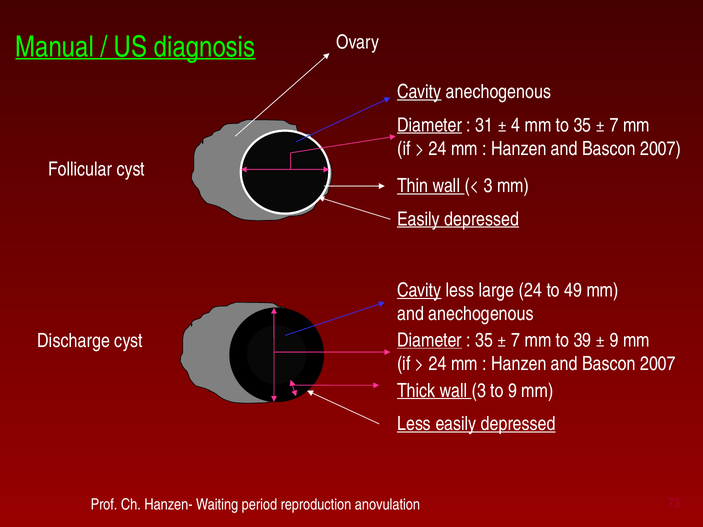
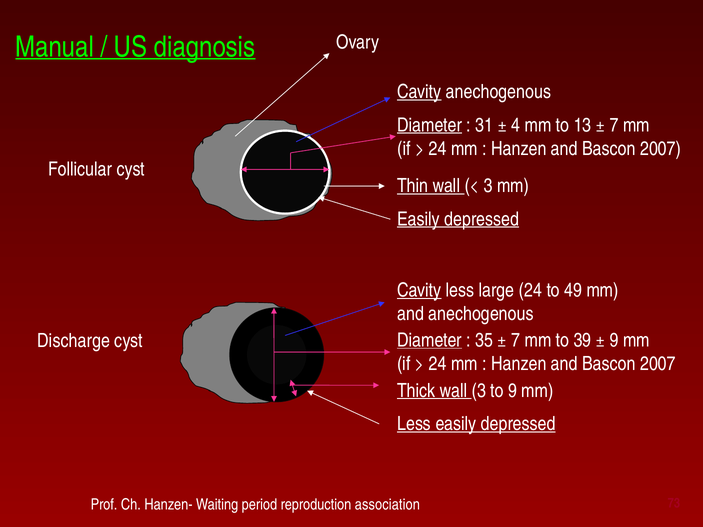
to 35: 35 -> 13
anovulation: anovulation -> association
